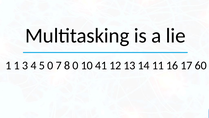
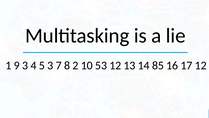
1 1: 1 -> 9
5 0: 0 -> 3
8 0: 0 -> 2
41: 41 -> 53
11: 11 -> 85
17 60: 60 -> 12
